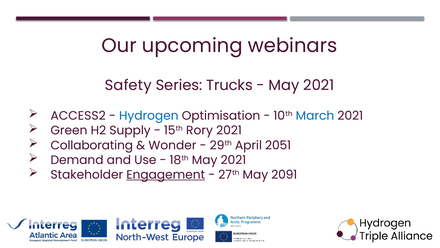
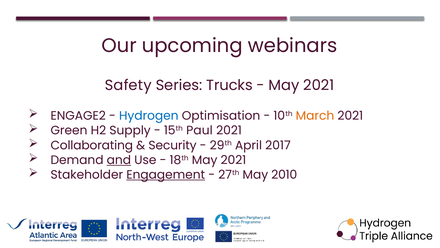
ACCESS2: ACCESS2 -> ENGAGE2
March colour: blue -> orange
Rory: Rory -> Paul
Wonder: Wonder -> Security
2051: 2051 -> 2017
and underline: none -> present
2091: 2091 -> 2010
